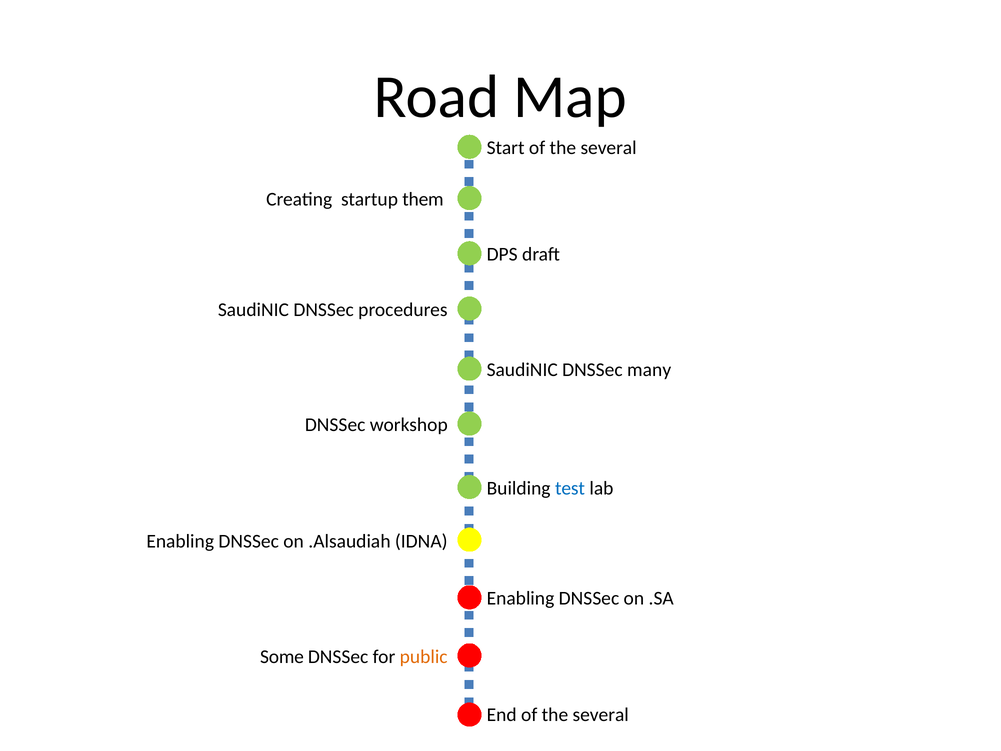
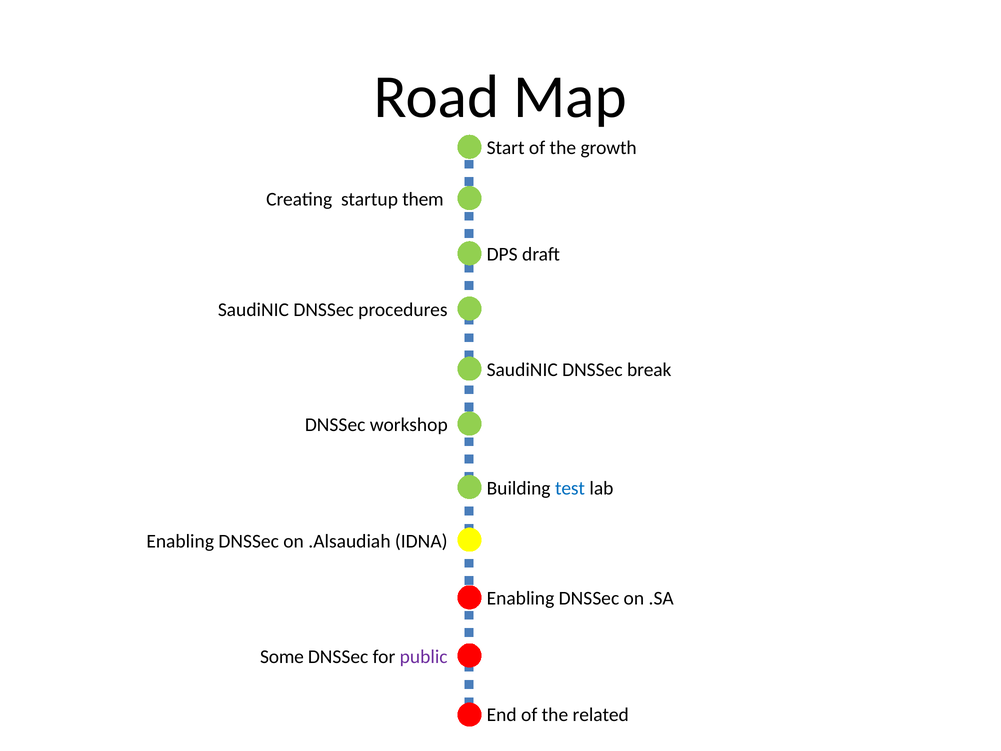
Start of the several: several -> growth
many: many -> break
public colour: orange -> purple
End of the several: several -> related
